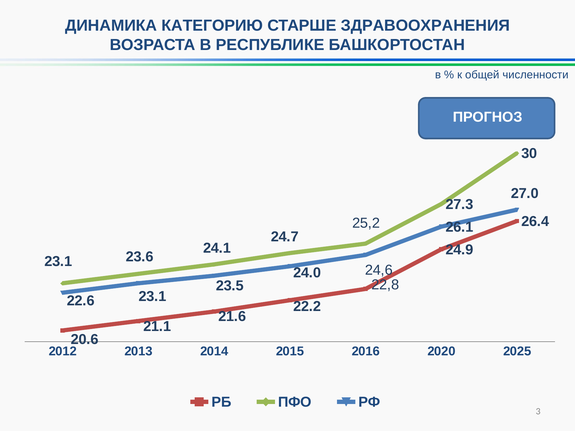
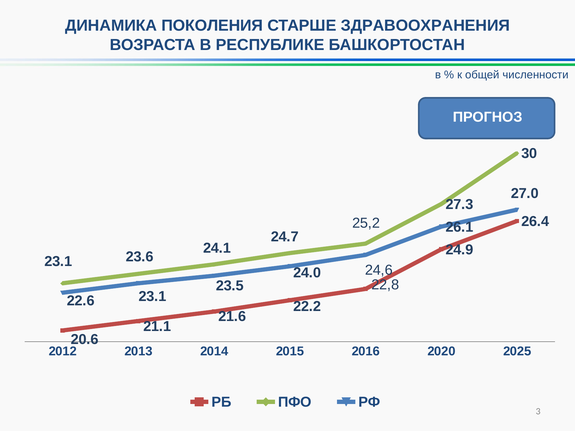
КАТЕГОРИЮ: КАТЕГОРИЮ -> ПОКОЛЕНИЯ
